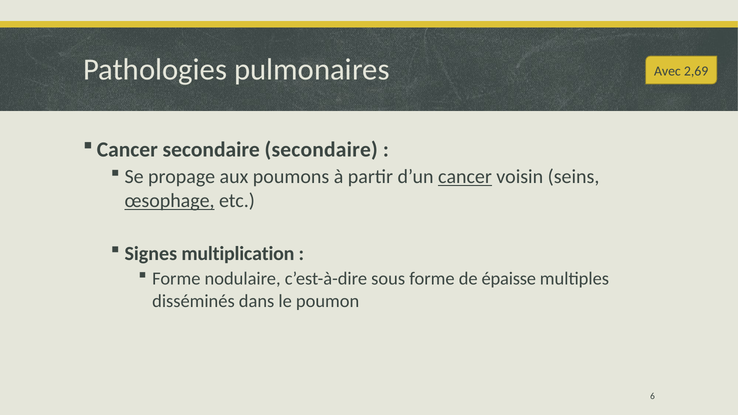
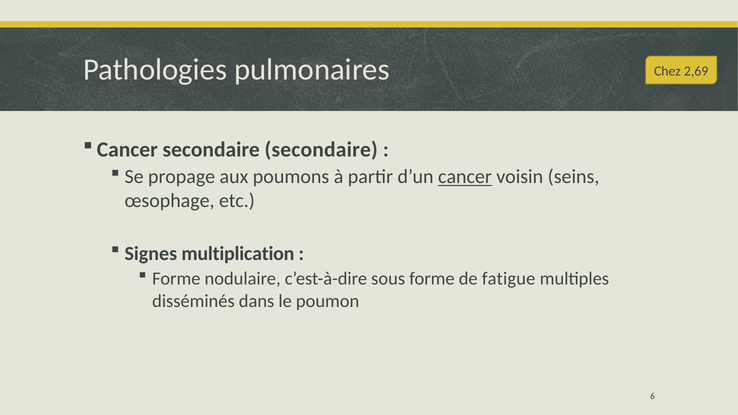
Avec: Avec -> Chez
œsophage underline: present -> none
épaisse: épaisse -> fatigue
